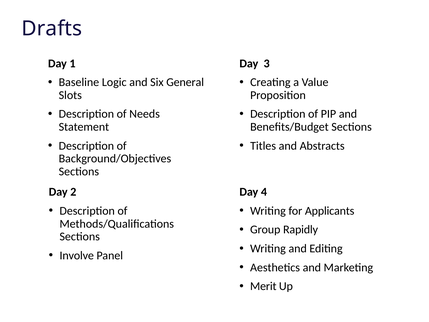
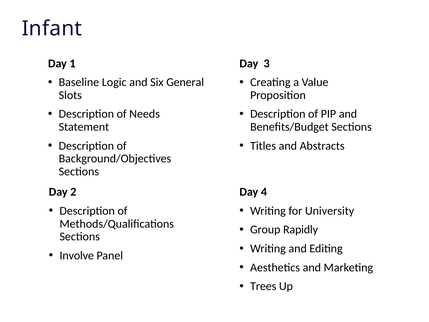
Drafts: Drafts -> Infant
Applicants: Applicants -> University
Merit: Merit -> Trees
